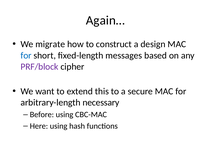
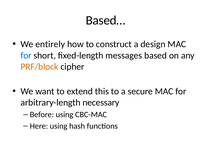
Again…: Again… -> Based…
migrate: migrate -> entirely
PRF/block colour: purple -> orange
